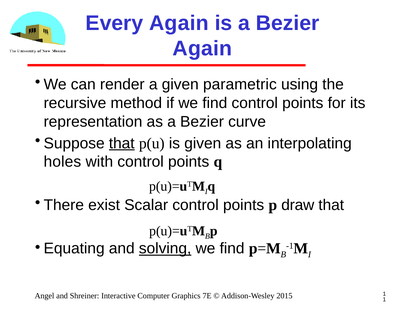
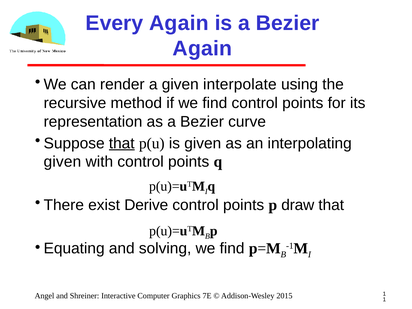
parametric: parametric -> interpolate
holes at (62, 162): holes -> given
Scalar: Scalar -> Derive
solving underline: present -> none
